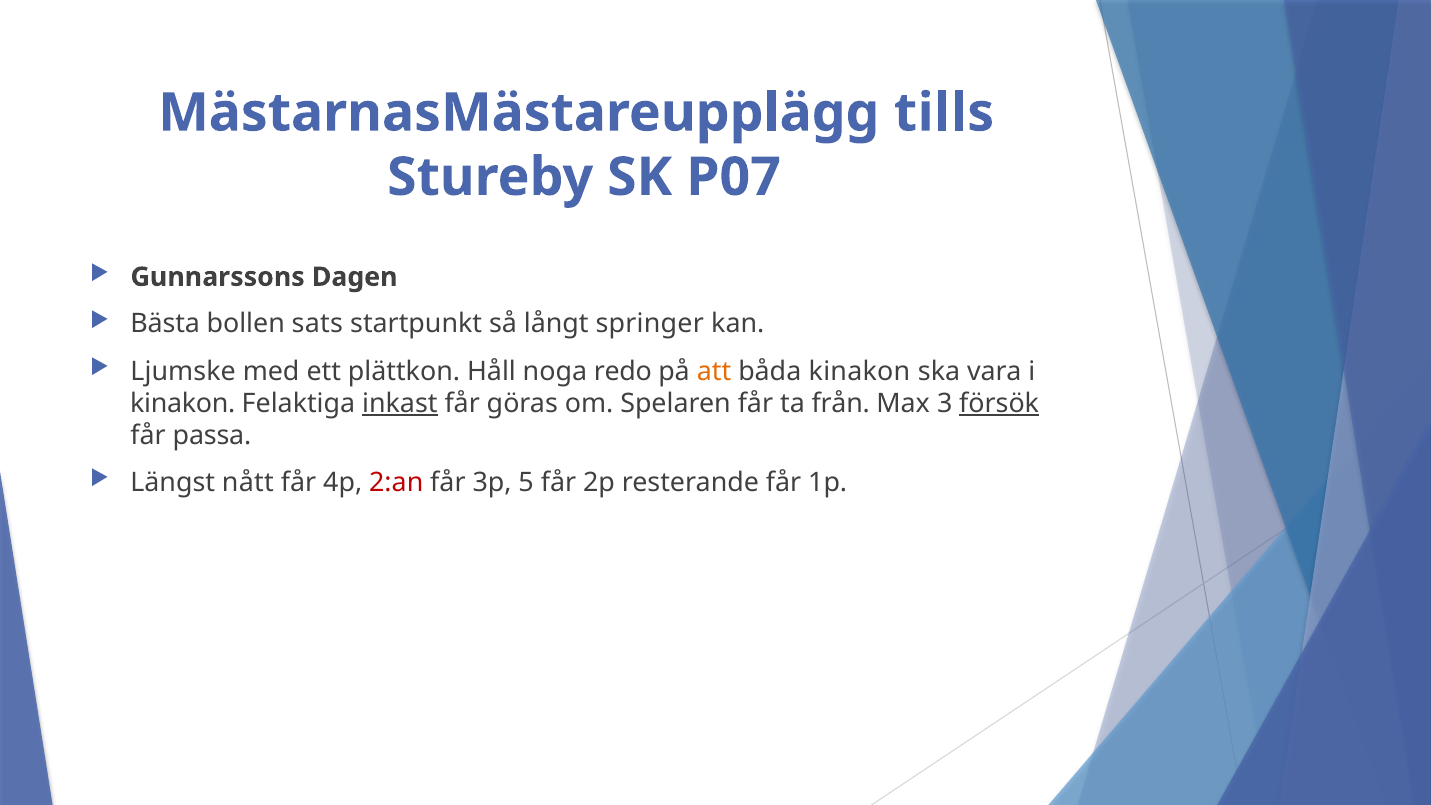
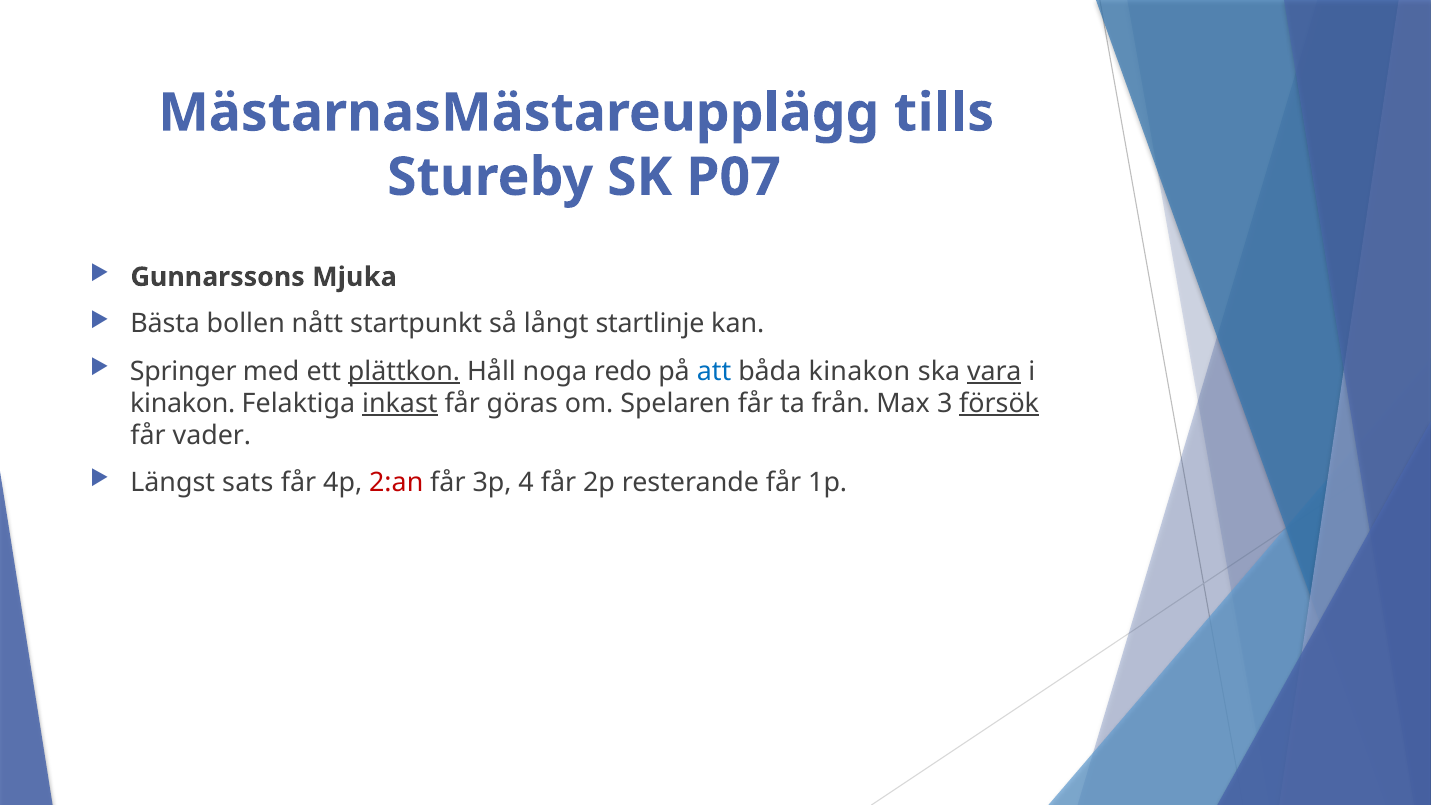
Dagen: Dagen -> Mjuka
sats: sats -> nått
springer: springer -> startlinje
Ljumske: Ljumske -> Springer
plättkon underline: none -> present
att colour: orange -> blue
vara underline: none -> present
passa: passa -> vader
nått: nått -> sats
5: 5 -> 4
